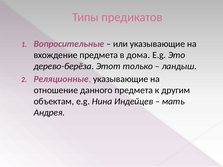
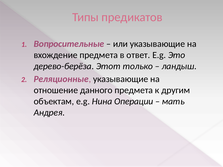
дома: дома -> ответ
Индейцев: Индейцев -> Операции
